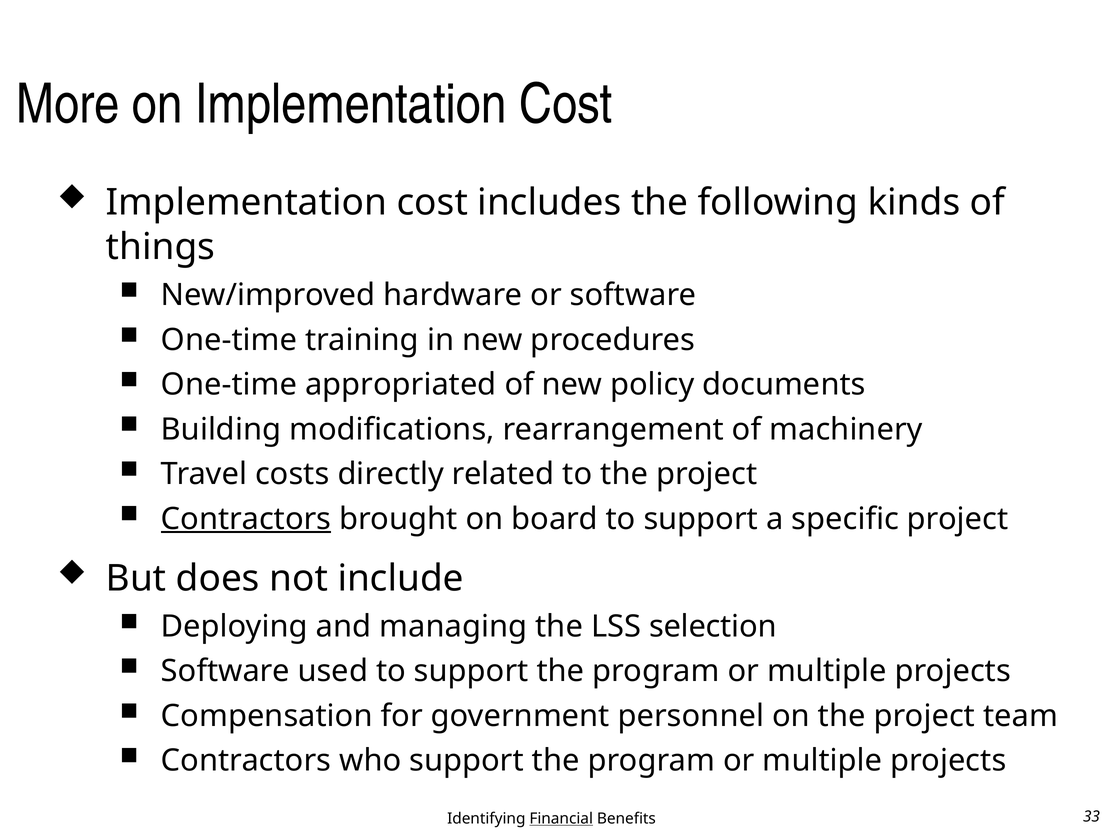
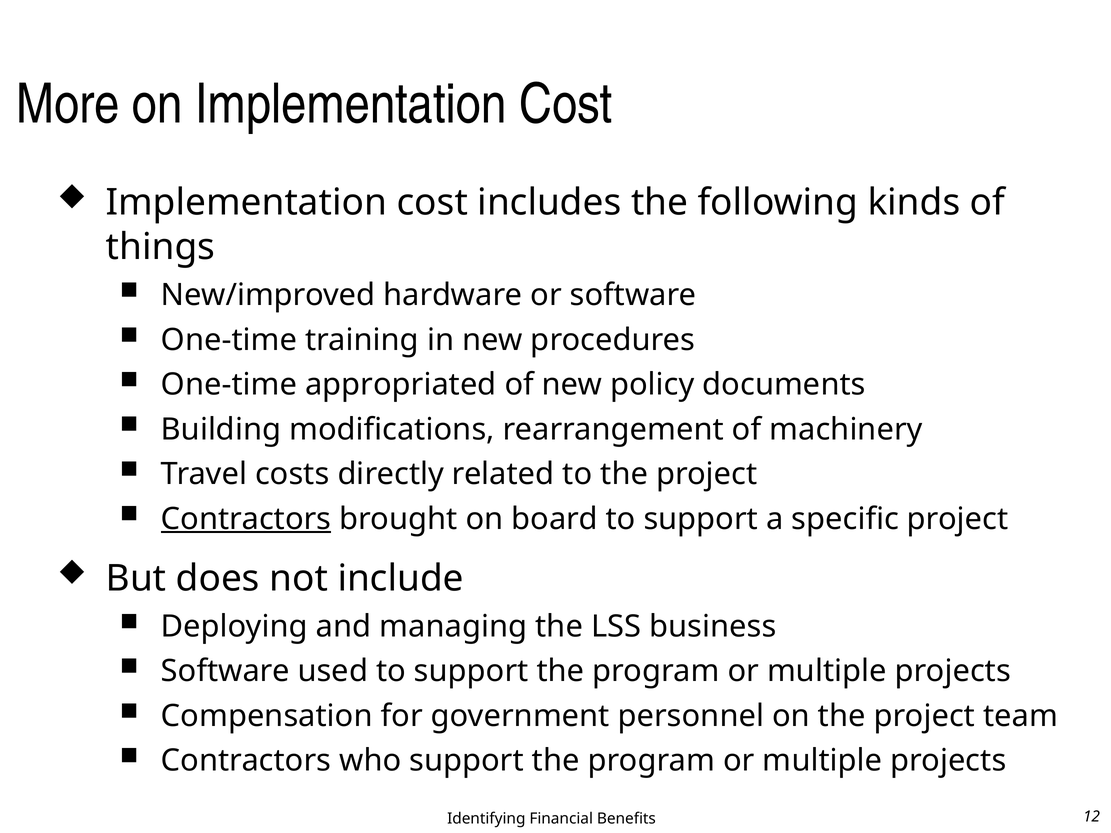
selection: selection -> business
Financial underline: present -> none
33: 33 -> 12
